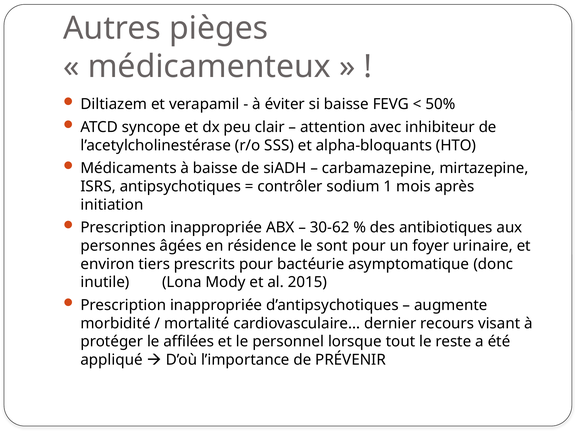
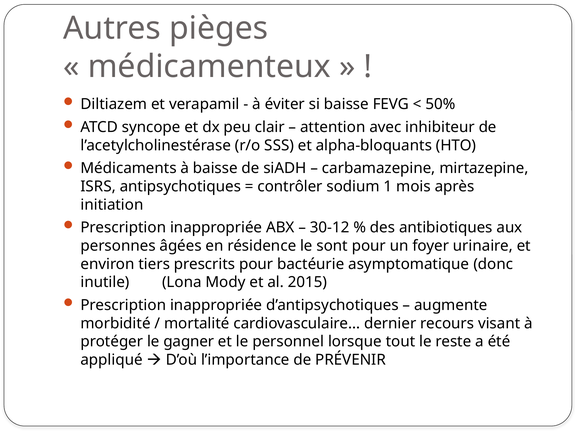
30-62: 30-62 -> 30-12
affilées: affilées -> gagner
